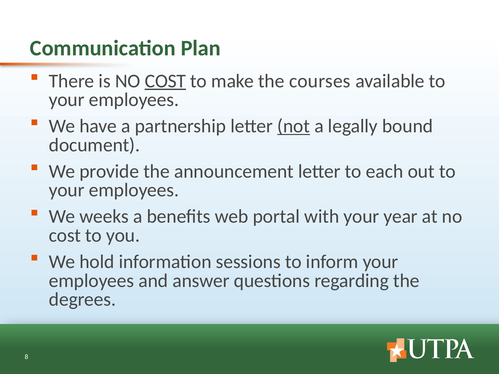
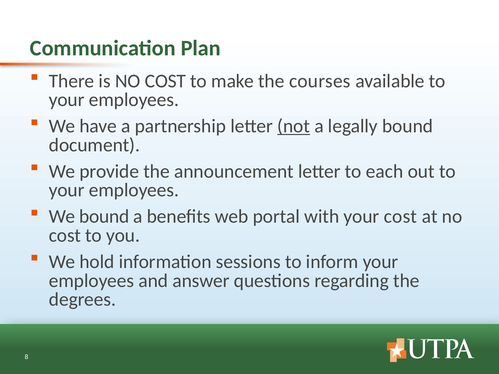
COST at (165, 81) underline: present -> none
We weeks: weeks -> bound
your year: year -> cost
